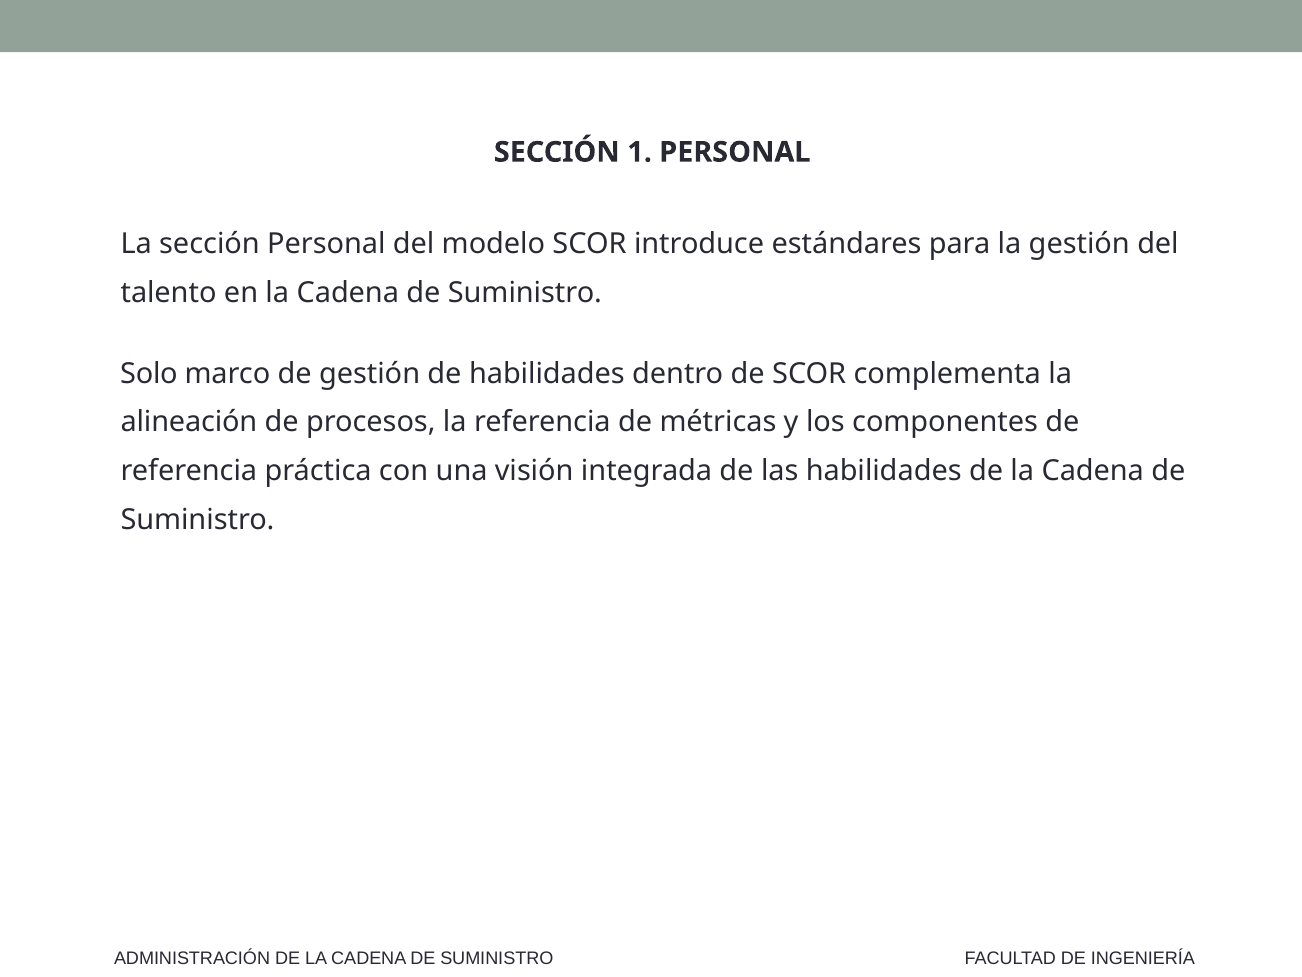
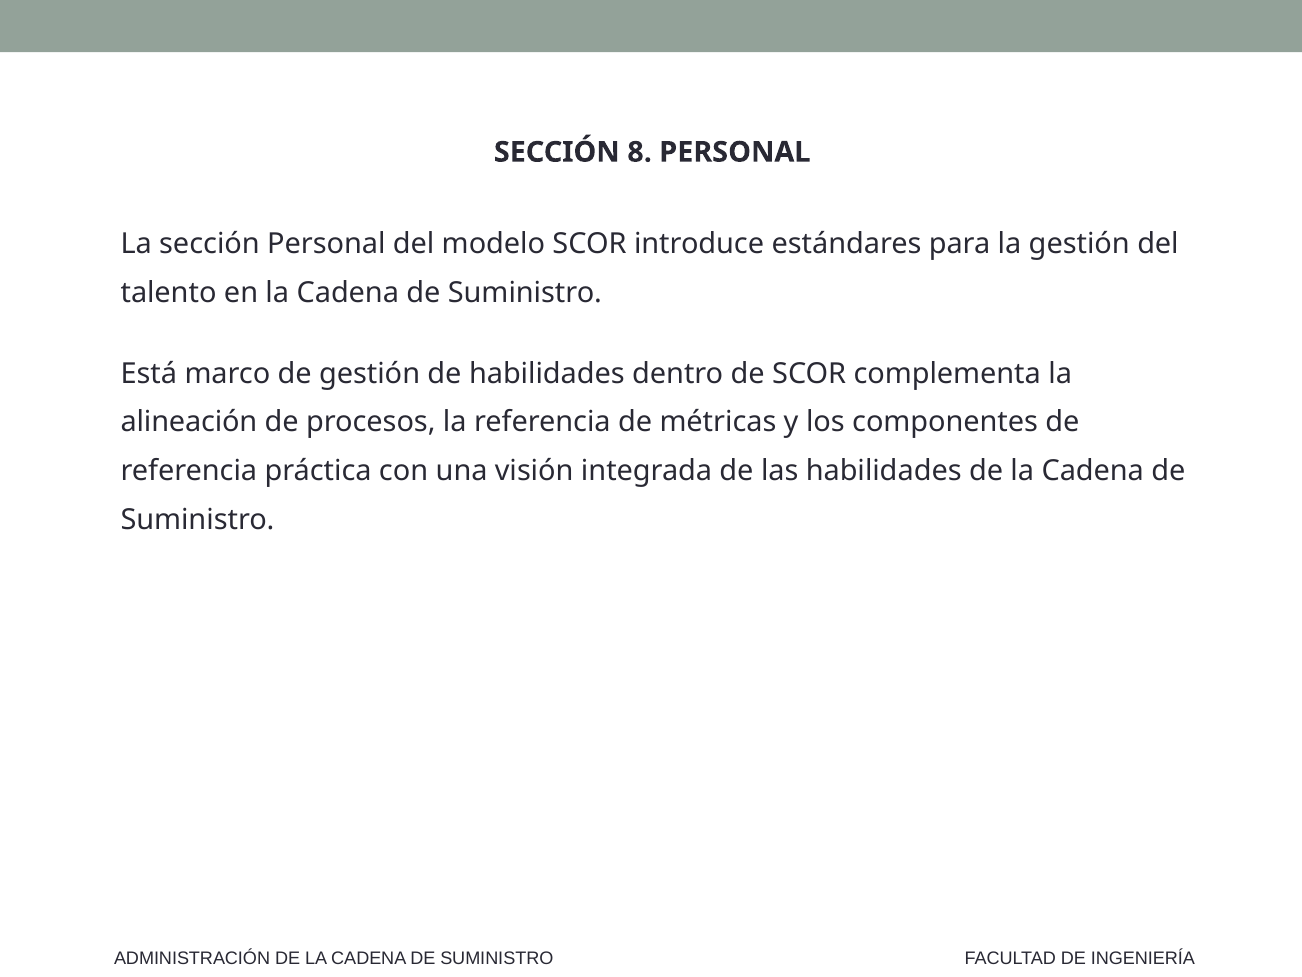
1: 1 -> 8
Solo: Solo -> Está
